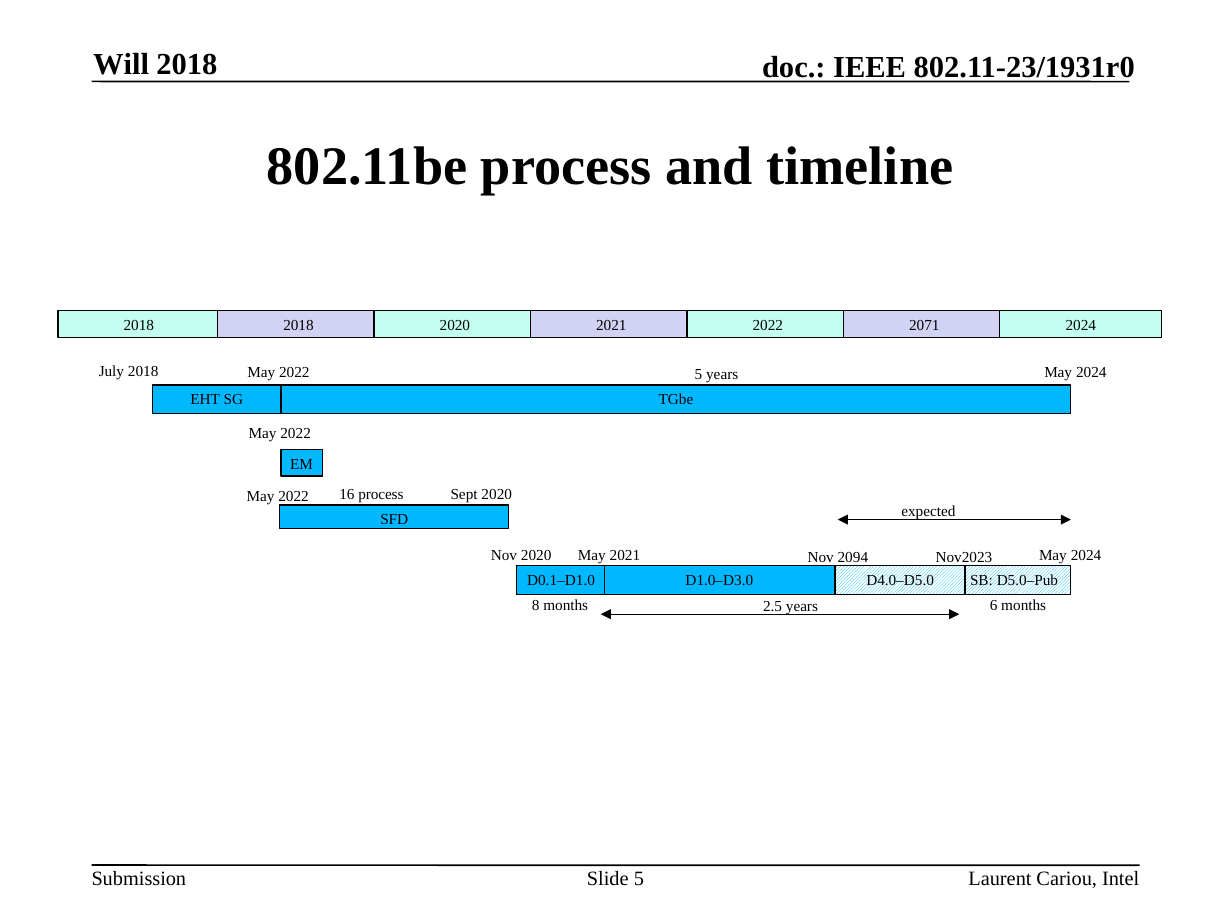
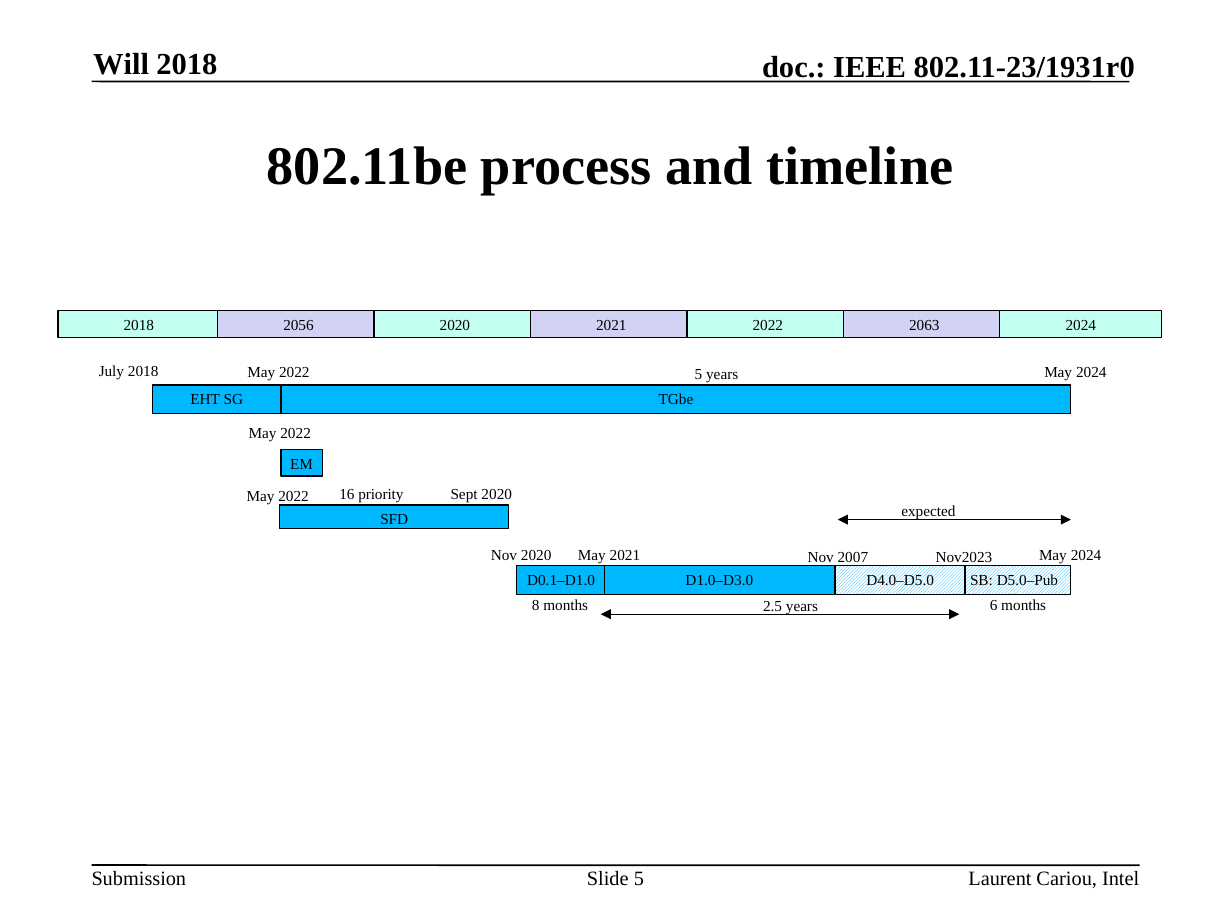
2018 2018: 2018 -> 2056
2071: 2071 -> 2063
16 process: process -> priority
2094: 2094 -> 2007
